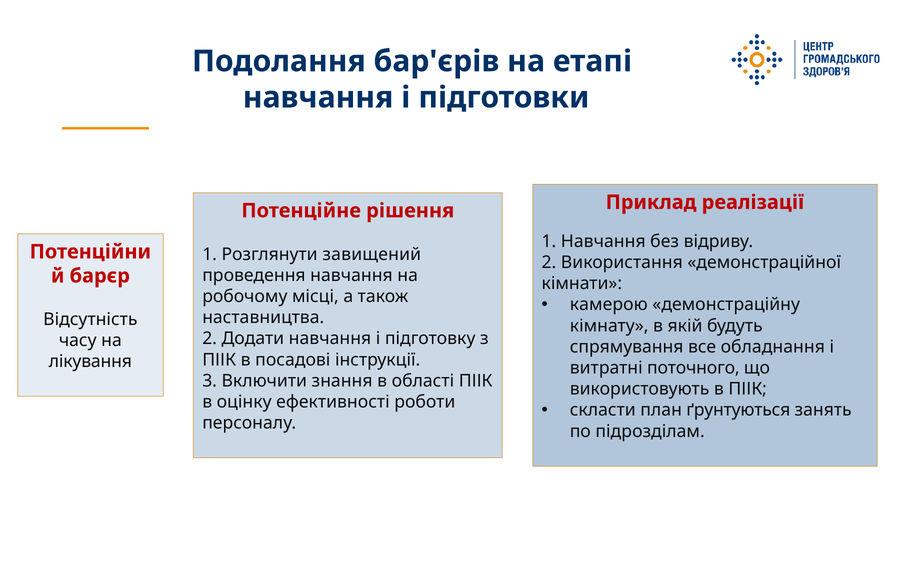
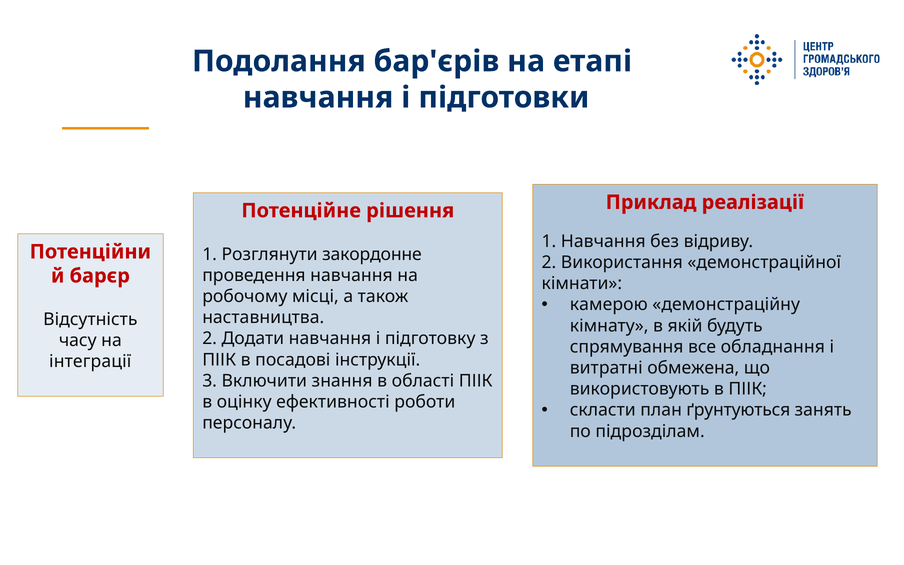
завищений: завищений -> закордонне
лікування: лікування -> інтеграції
поточного: поточного -> обмежена
